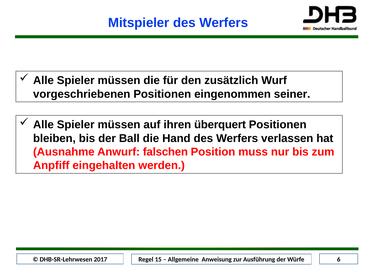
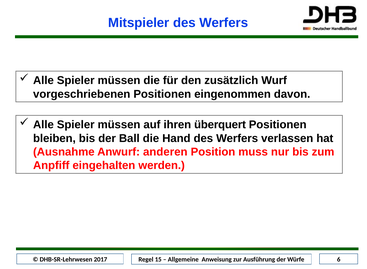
seiner: seiner -> davon
falschen: falschen -> anderen
